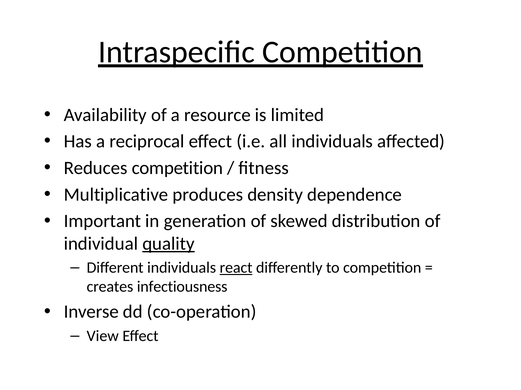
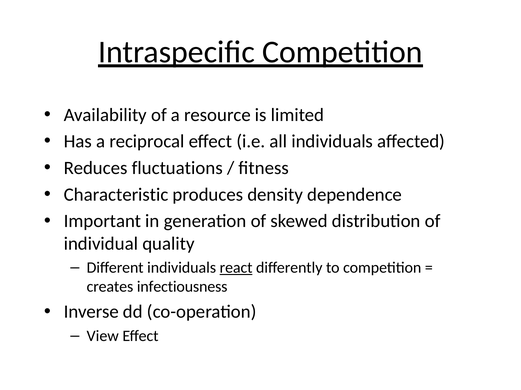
Reduces competition: competition -> fluctuations
Multiplicative: Multiplicative -> Characteristic
quality underline: present -> none
